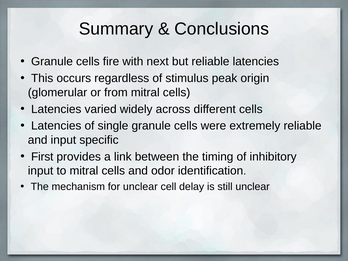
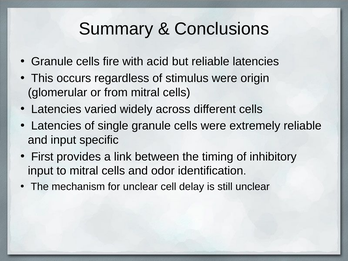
next: next -> acid
stimulus peak: peak -> were
